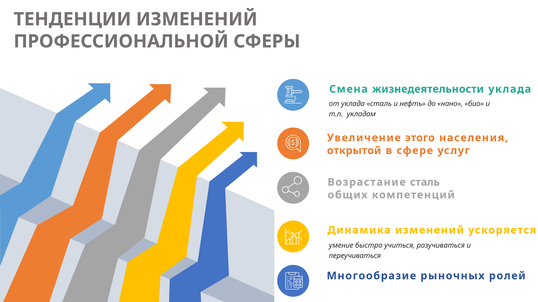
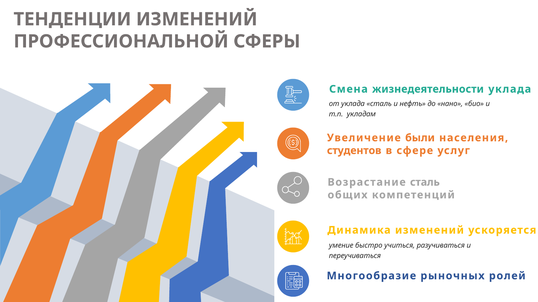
этого: этого -> были
открытой: открытой -> студентов
